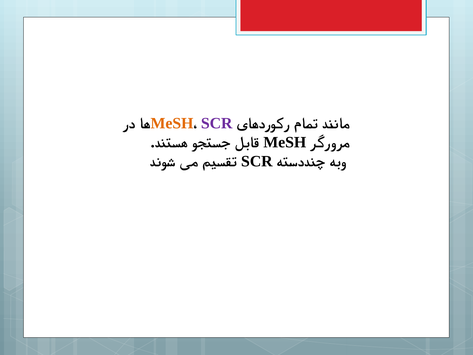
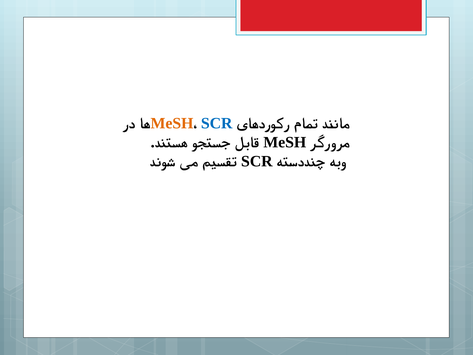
SCR at (217, 123) colour: purple -> blue
